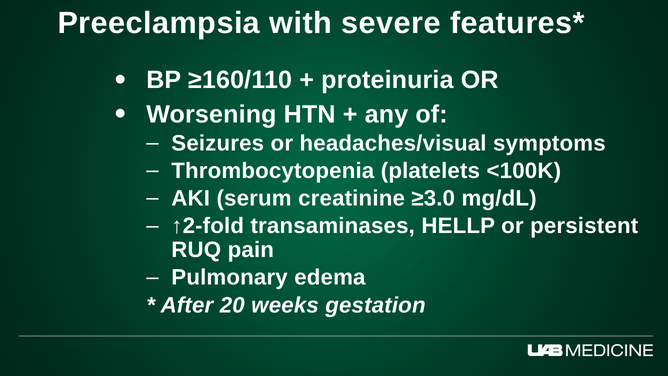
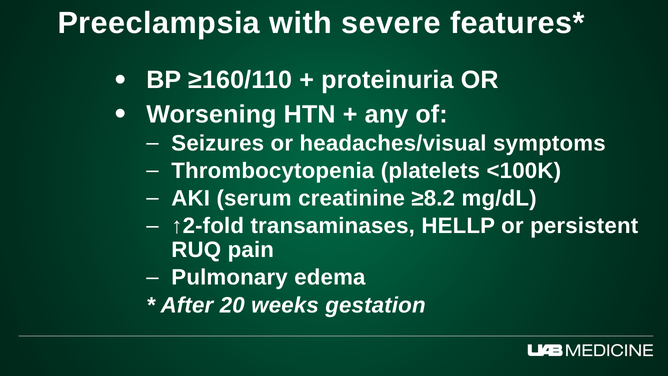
≥3.0: ≥3.0 -> ≥8.2
